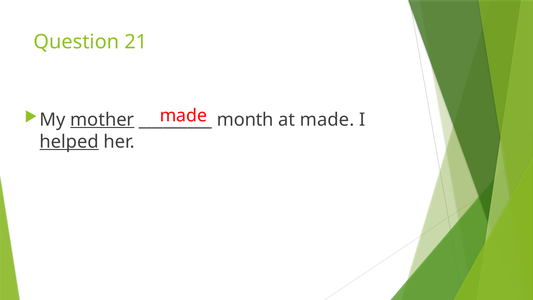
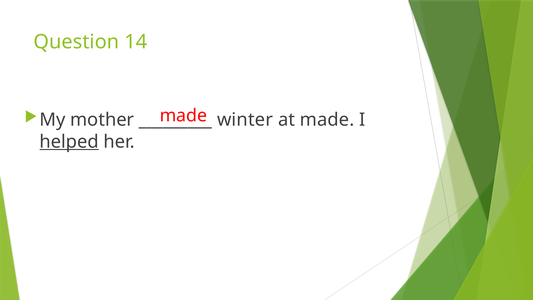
21: 21 -> 14
mother underline: present -> none
month: month -> winter
